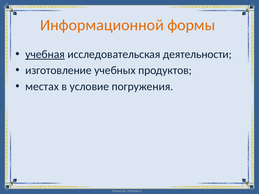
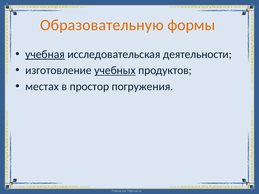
Информационной: Информационной -> Образовательную
учебных underline: none -> present
условие: условие -> простор
